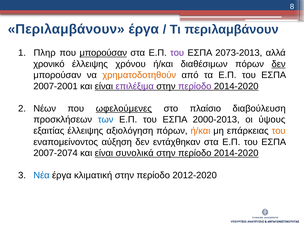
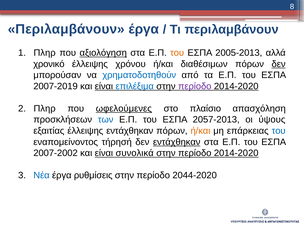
που μπορούσαν: μπορούσαν -> αξιολόγηση
του at (177, 53) colour: purple -> orange
2073-2013: 2073-2013 -> 2005-2013
χρηματοδοτηθούν colour: orange -> blue
2007-2001: 2007-2001 -> 2007-2019
επιλέξιμα colour: purple -> blue
Νέων at (45, 109): Νέων -> Πληρ
διαβούλευση: διαβούλευση -> απασχόληση
2000-2013: 2000-2013 -> 2057-2013
έλλειψης αξιολόγηση: αξιολόγηση -> εντάχθηκαν
του at (279, 131) colour: orange -> blue
αύξηση: αύξηση -> τήρησή
εντάχθηκαν at (177, 142) underline: none -> present
2007-2074: 2007-2074 -> 2007-2002
κλιματική: κλιματική -> ρυθμίσεις
2012-2020: 2012-2020 -> 2044-2020
